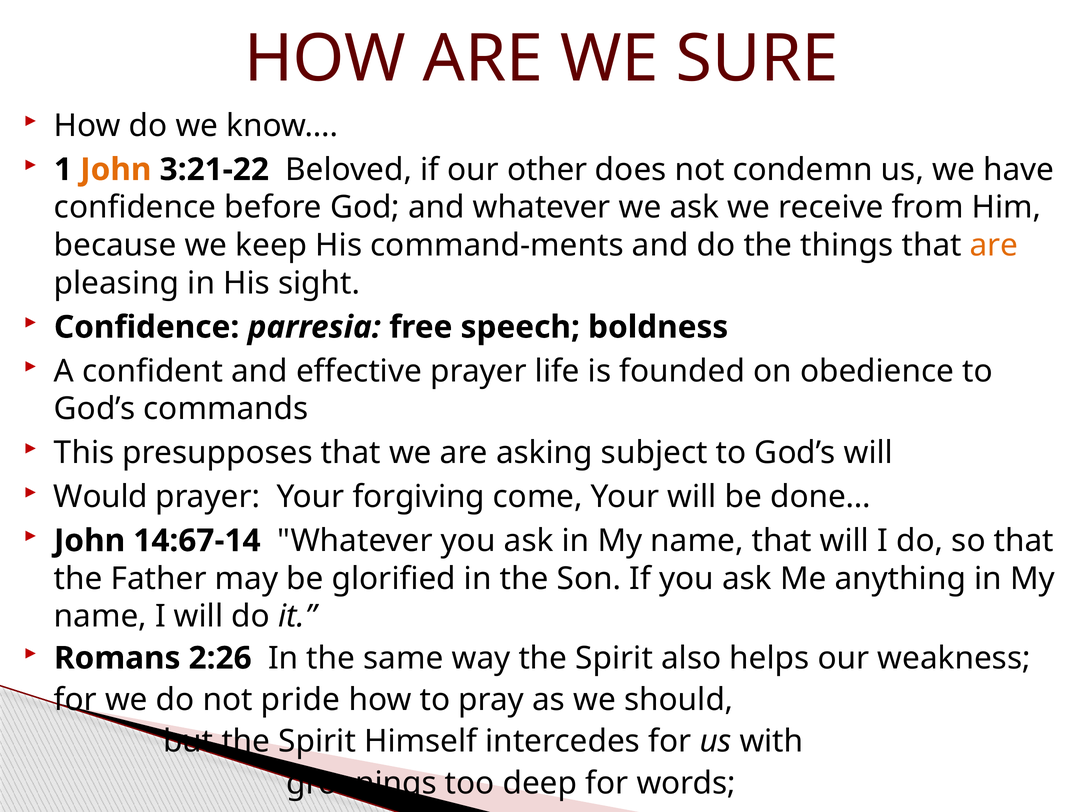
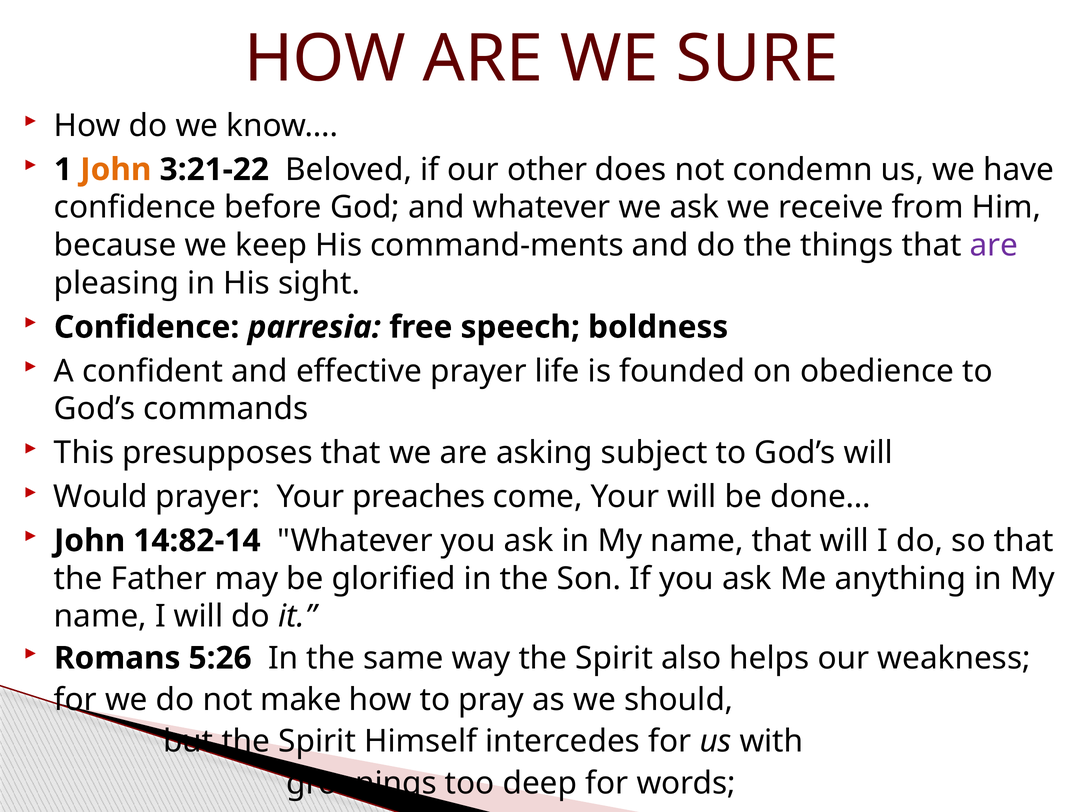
are at (994, 245) colour: orange -> purple
forgiving: forgiving -> preaches
14:67-14: 14:67-14 -> 14:82-14
2:26: 2:26 -> 5:26
pride: pride -> make
